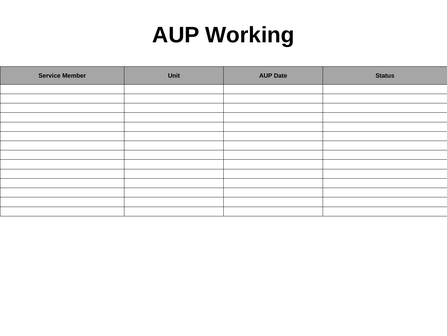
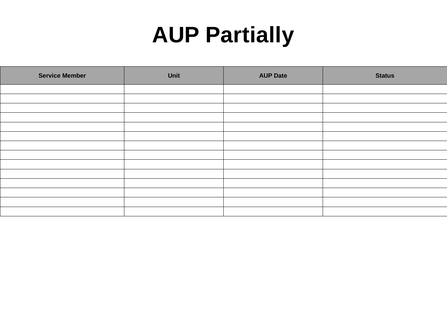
Working: Working -> Partially
